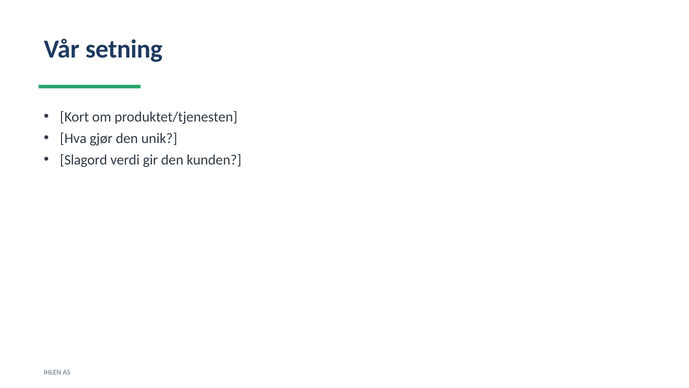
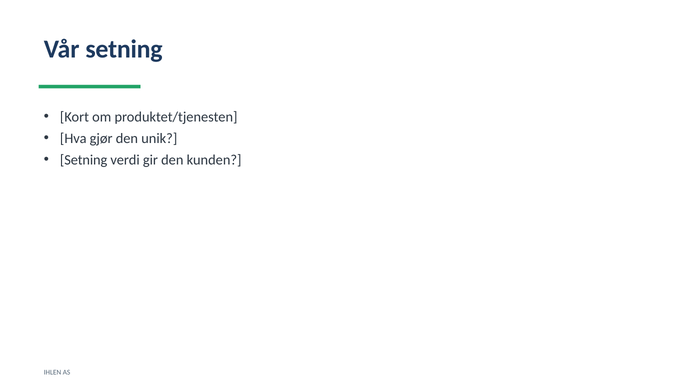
Slagord at (84, 160): Slagord -> Setning
